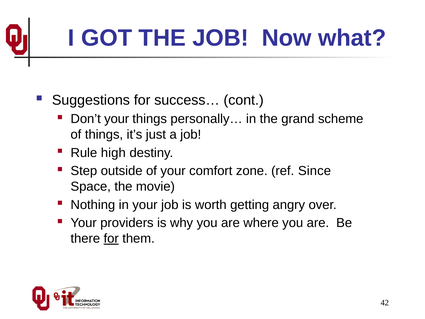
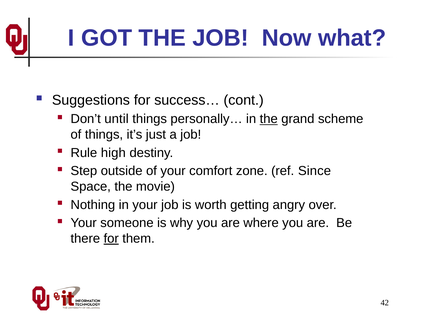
Don’t your: your -> until
the at (269, 119) underline: none -> present
providers: providers -> someone
